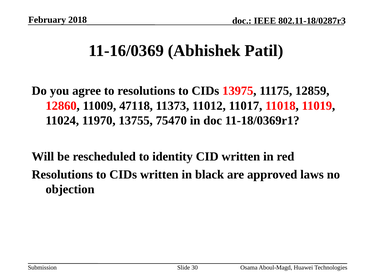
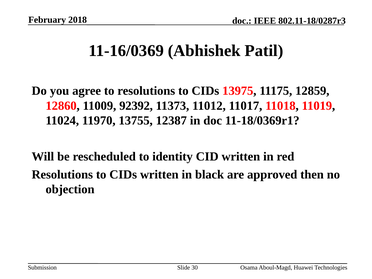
47118: 47118 -> 92392
75470: 75470 -> 12387
laws: laws -> then
